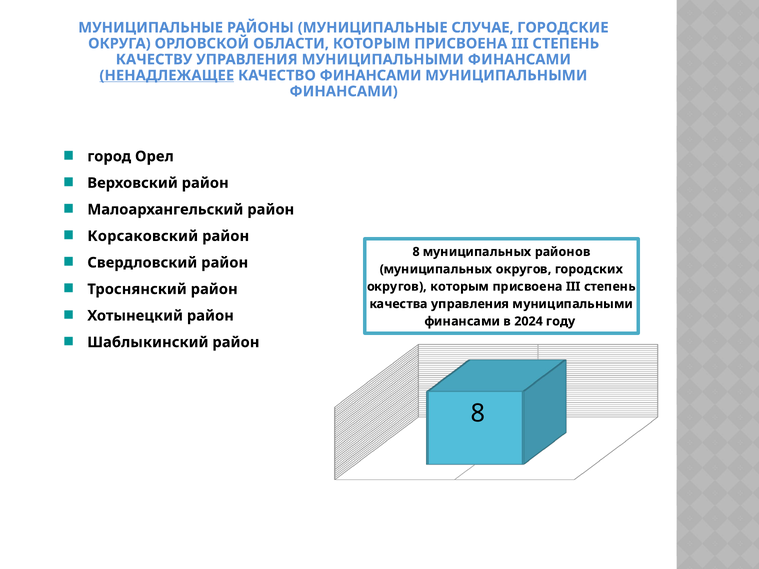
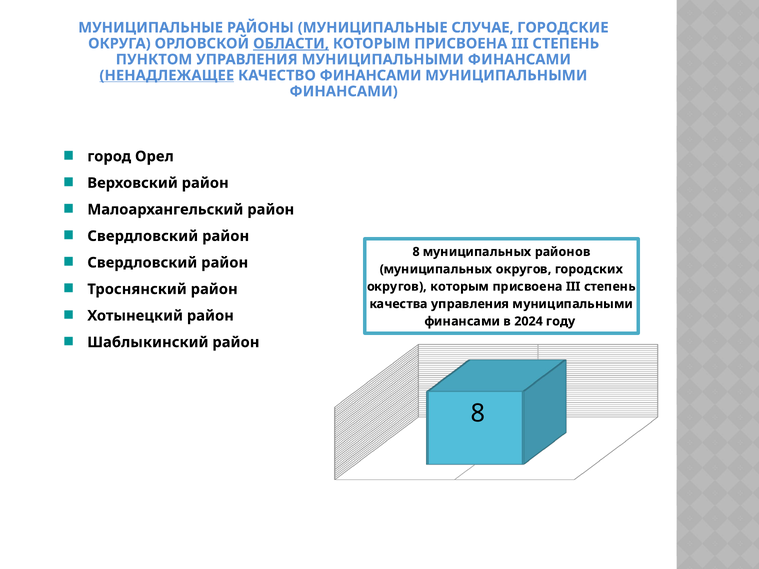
ОБЛАСТИ underline: none -> present
КАЧЕСТВУ: КАЧЕСТВУ -> ПУНКТОМ
Корсаковский at (143, 236): Корсаковский -> Свердловский
